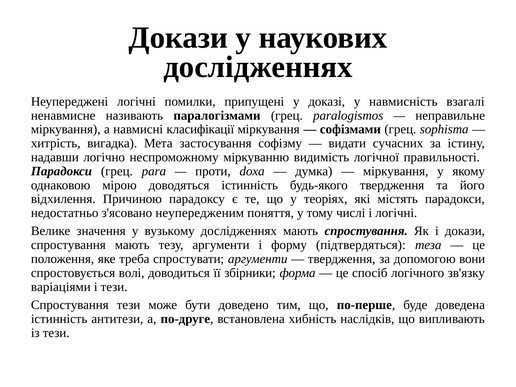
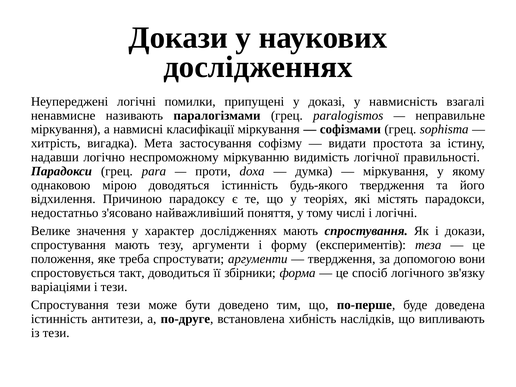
сучасних: сучасних -> простота
неупередженим: неупередженим -> найважливіший
вузькому: вузькому -> характер
підтвердяться: підтвердяться -> експериментів
волі: волі -> такт
